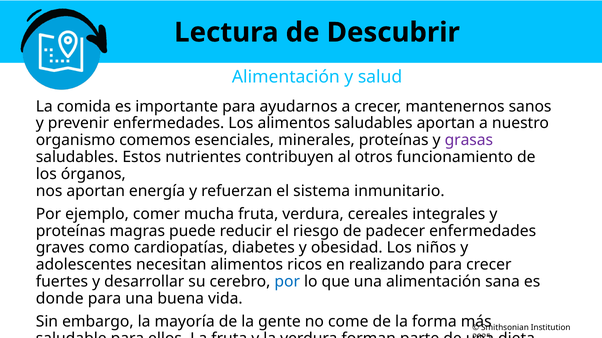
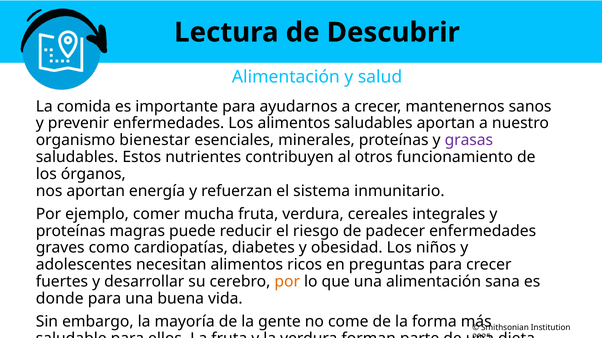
comemos: comemos -> bienestar
realizando: realizando -> preguntas
por at (287, 282) colour: blue -> orange
